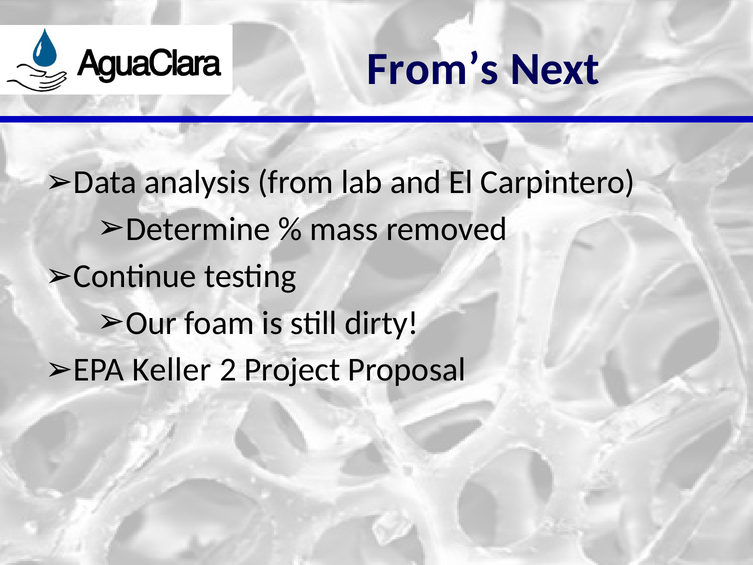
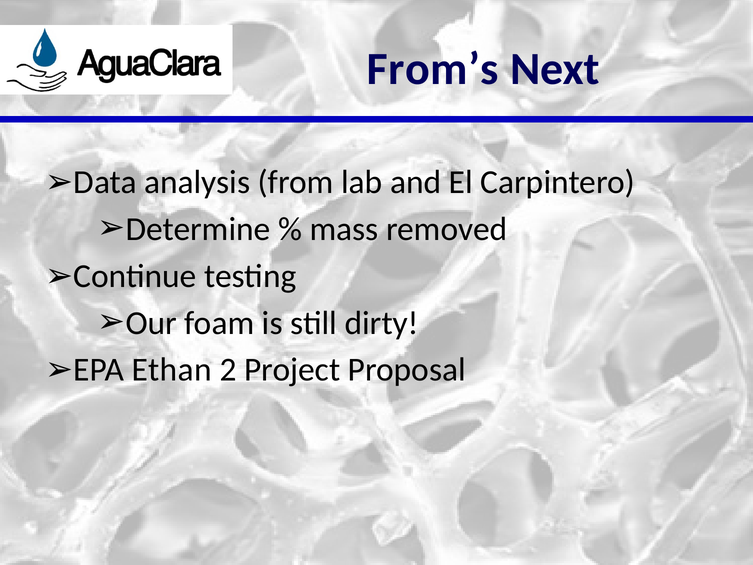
Keller: Keller -> Ethan
